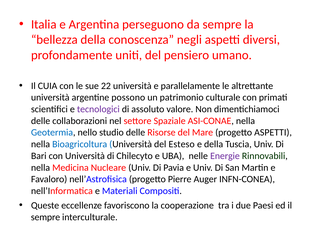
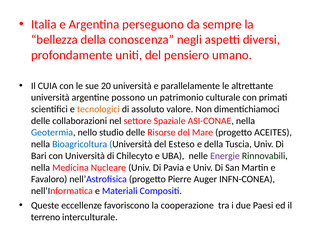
22: 22 -> 20
tecnologici colour: purple -> orange
progetto ASPETTI: ASPETTI -> ACEITES
sempre at (46, 217): sempre -> terreno
